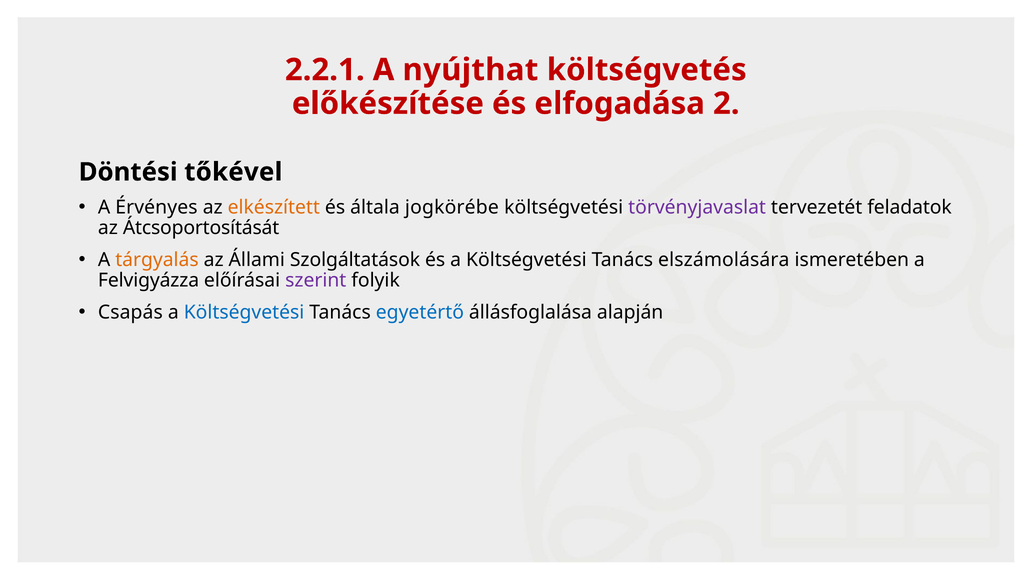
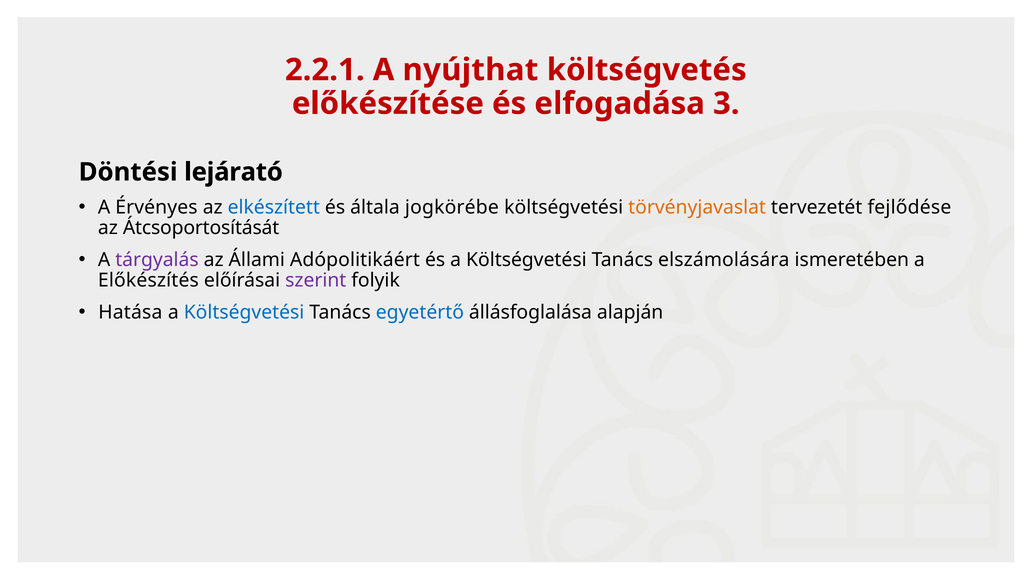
2: 2 -> 3
tőkével: tőkével -> lejárató
elkészített colour: orange -> blue
törvényjavaslat colour: purple -> orange
feladatok: feladatok -> fejlődése
tárgyalás colour: orange -> purple
Szolgáltatások: Szolgáltatások -> Adópolitikáért
Felvigyázza: Felvigyázza -> Előkészítés
Csapás: Csapás -> Hatása
